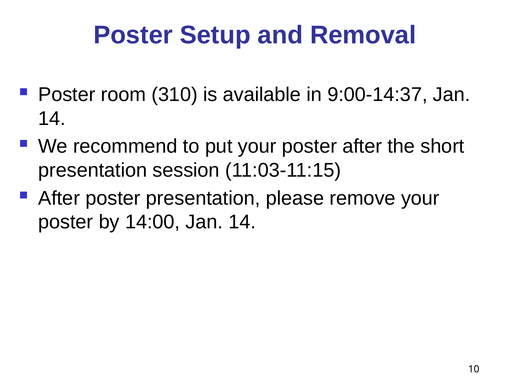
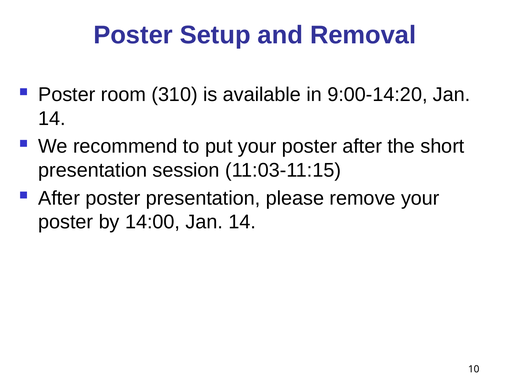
9:00-14:37: 9:00-14:37 -> 9:00-14:20
